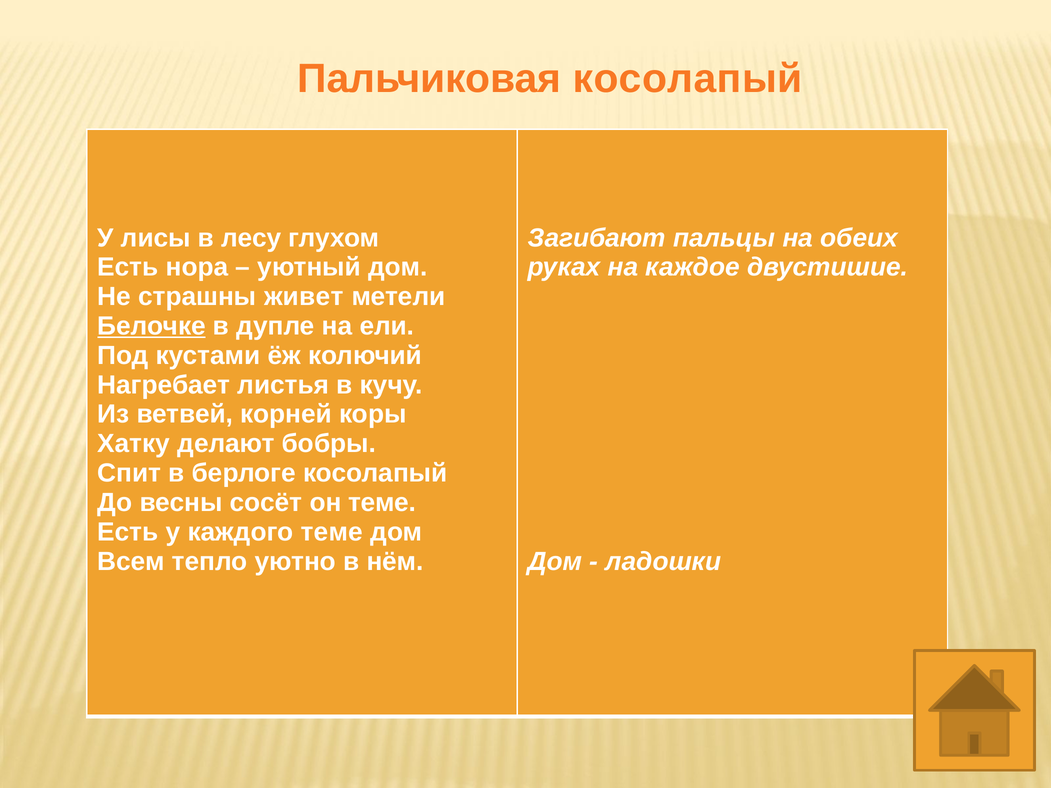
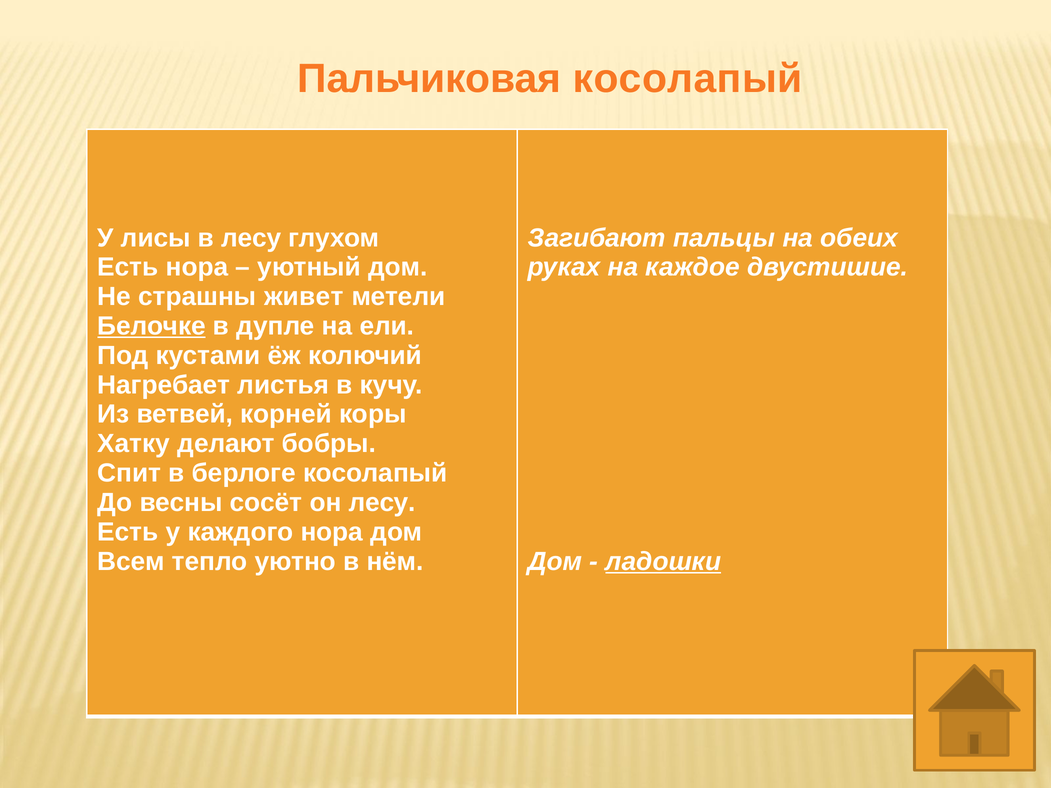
он теме: теме -> лесу
каждого теме: теме -> нора
ладошки underline: none -> present
